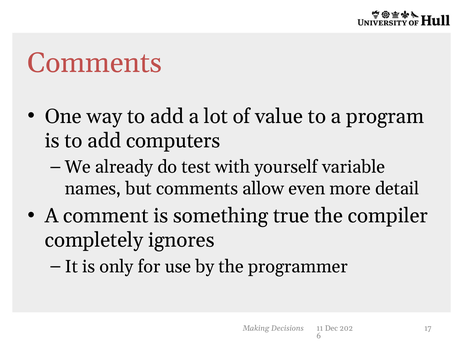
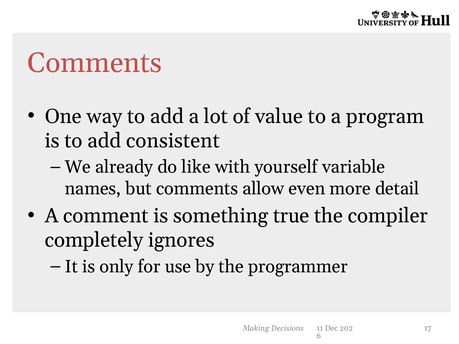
computers: computers -> consistent
test: test -> like
